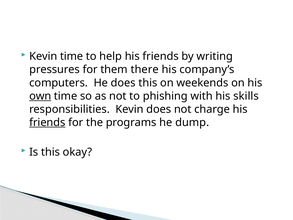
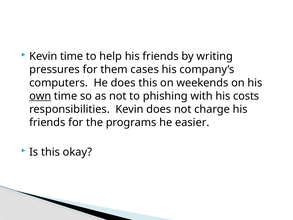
there: there -> cases
skills: skills -> costs
friends at (47, 122) underline: present -> none
dump: dump -> easier
